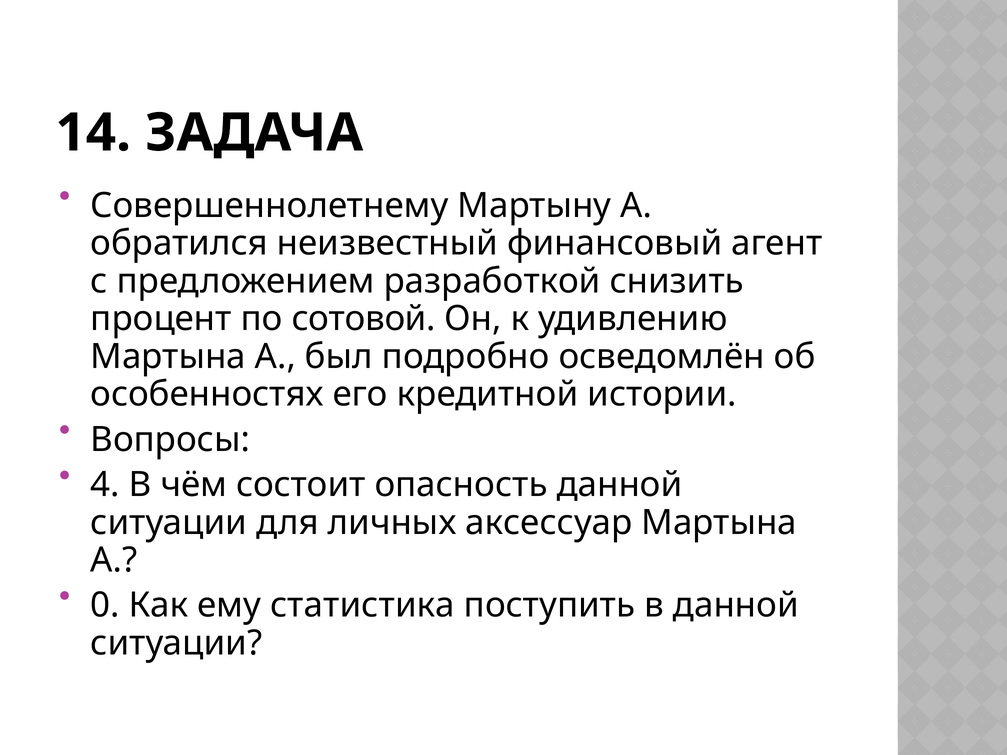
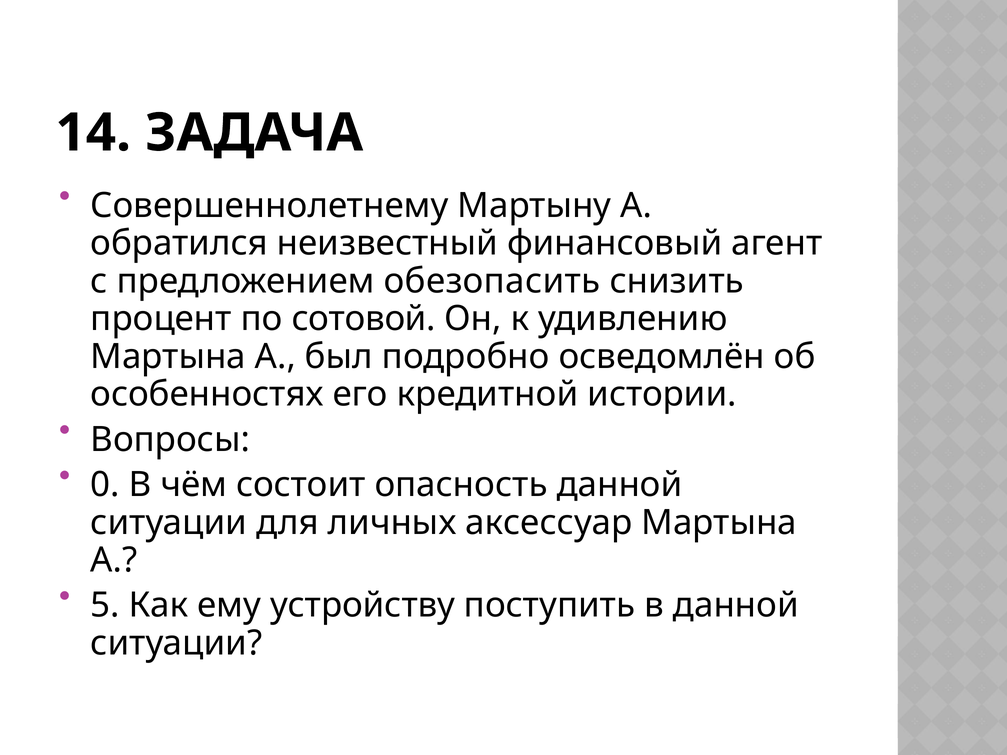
разработкой: разработкой -> обезопасить
4: 4 -> 0
0: 0 -> 5
статистика: статистика -> устройству
